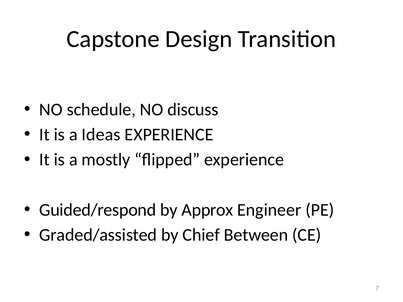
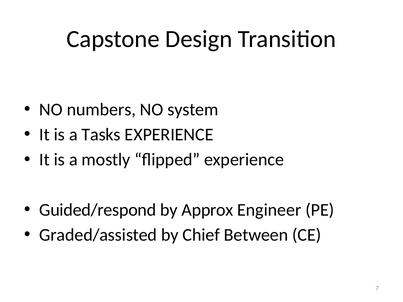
schedule: schedule -> numbers
discuss: discuss -> system
Ideas: Ideas -> Tasks
